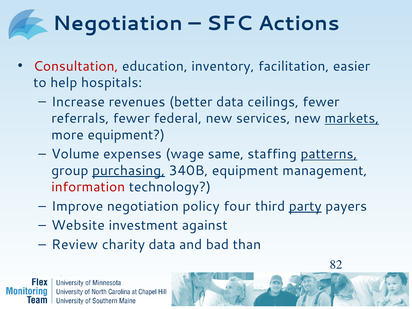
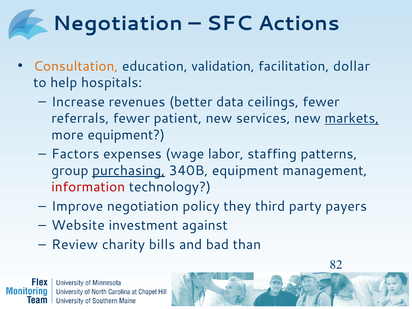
Consultation colour: red -> orange
inventory: inventory -> validation
easier: easier -> dollar
federal: federal -> patient
Volume: Volume -> Factors
same: same -> labor
patterns underline: present -> none
four: four -> they
party underline: present -> none
charity data: data -> bills
